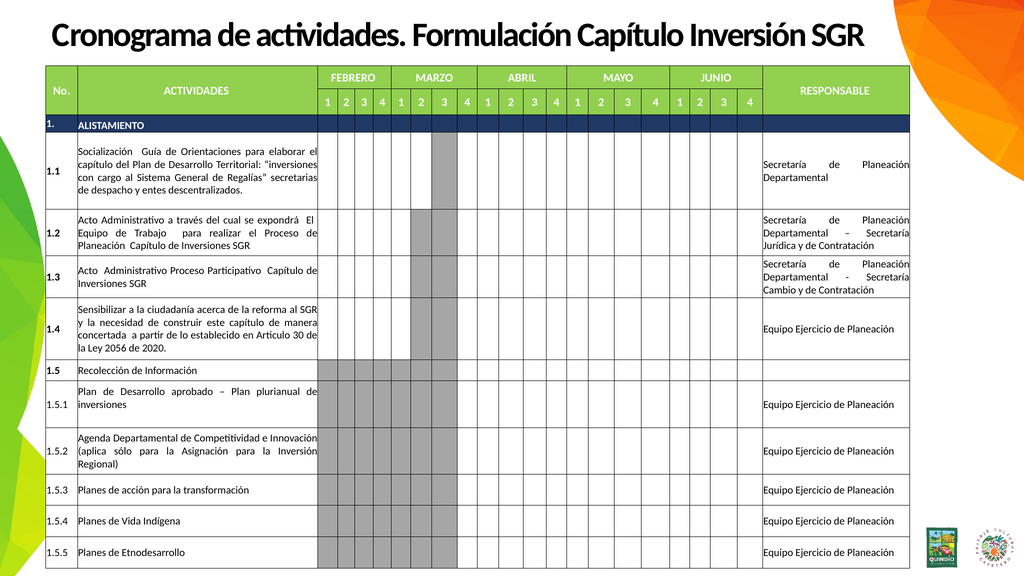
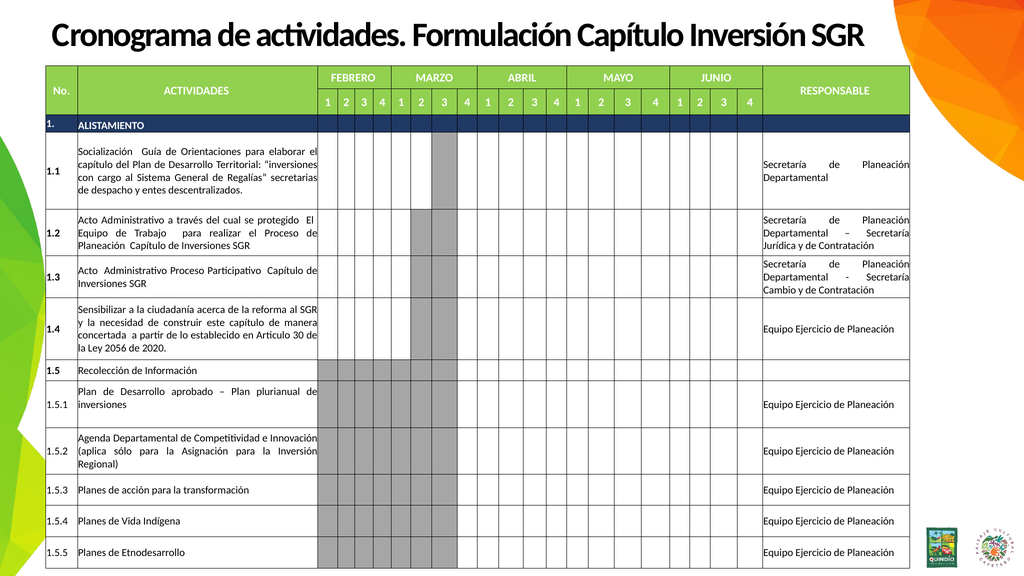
expondrá: expondrá -> protegido
